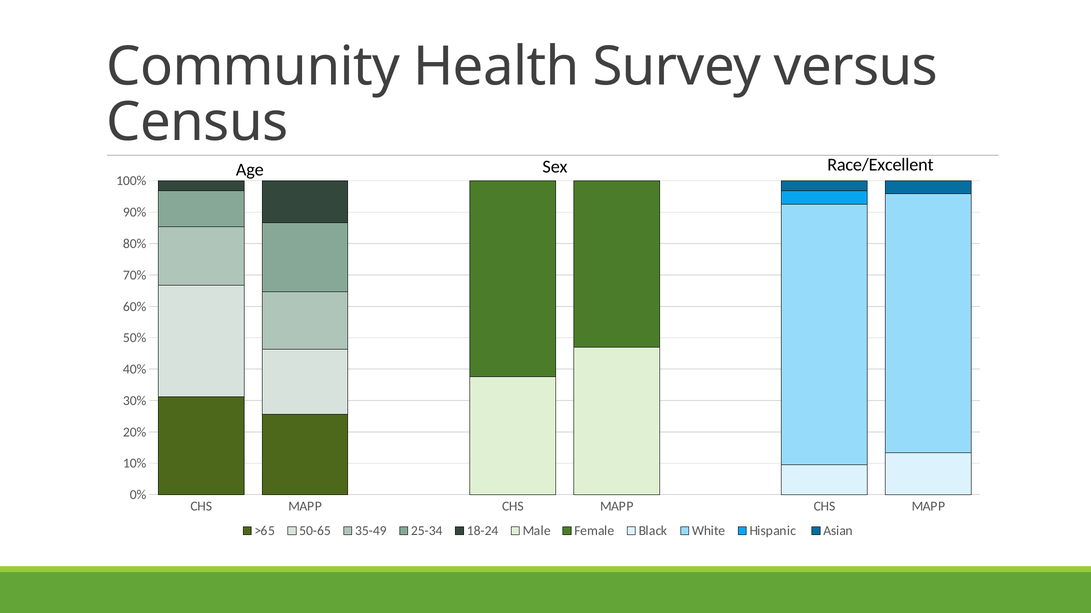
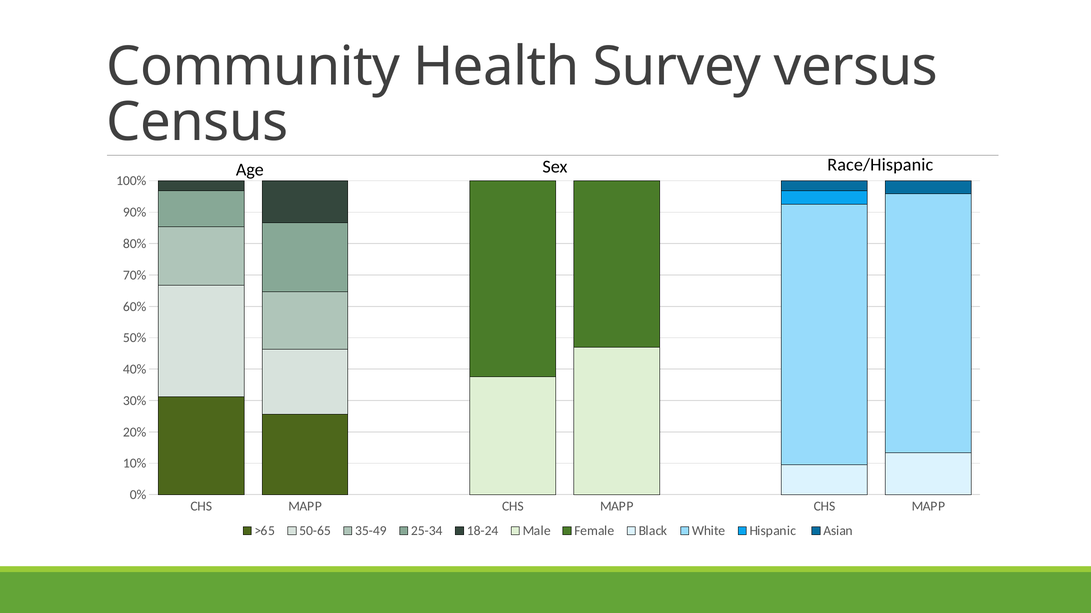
Race/Excellent: Race/Excellent -> Race/Hispanic
